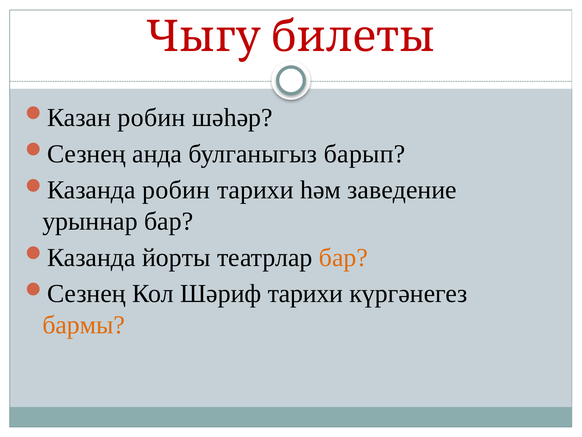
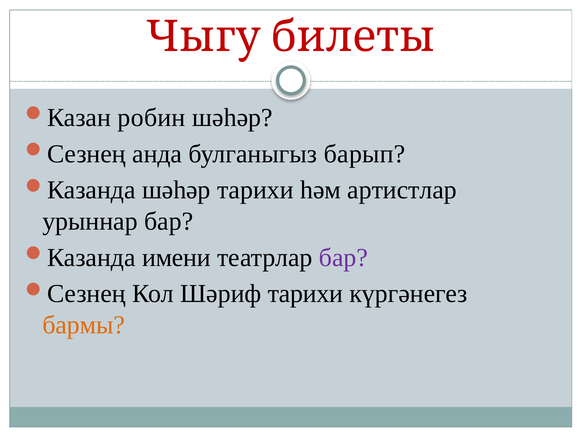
робин at (176, 190): робин -> шәһәр
заведение: заведение -> артистлар
йорты: йорты -> имени
бар at (343, 257) colour: orange -> purple
